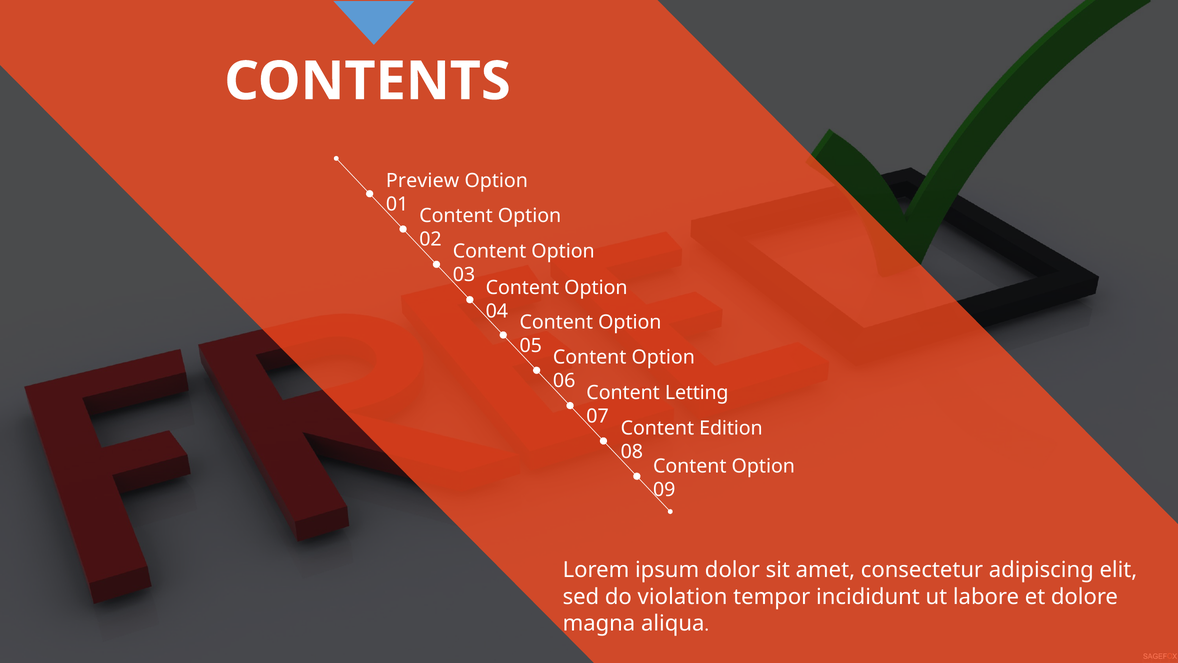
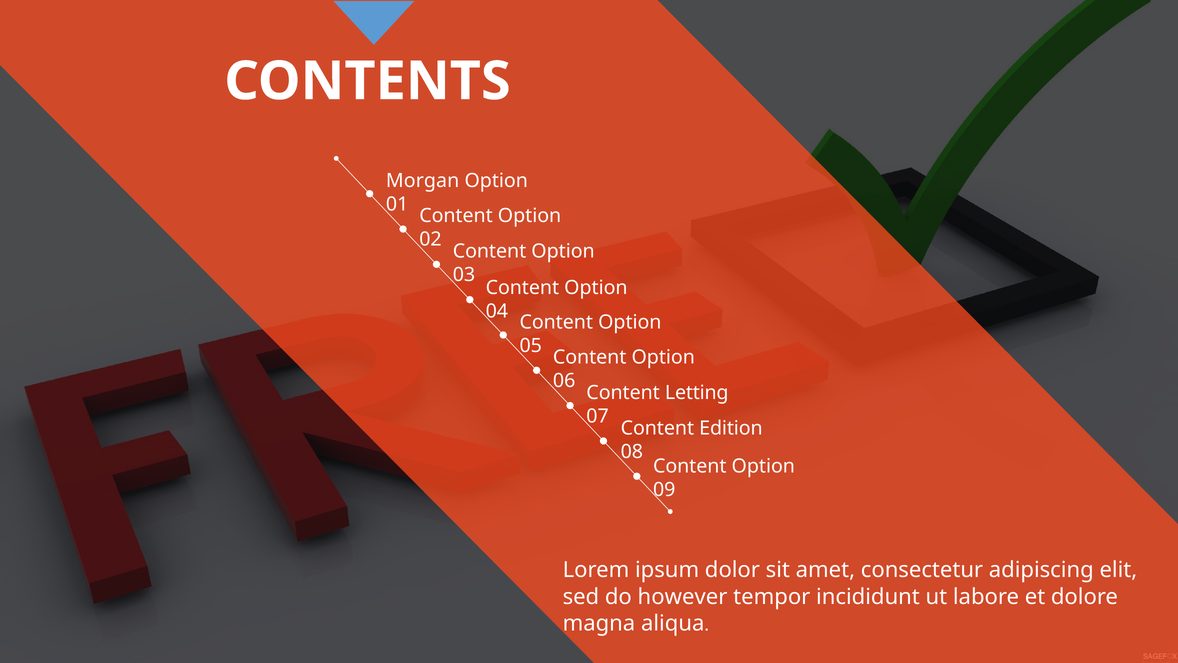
Preview: Preview -> Morgan
violation: violation -> however
